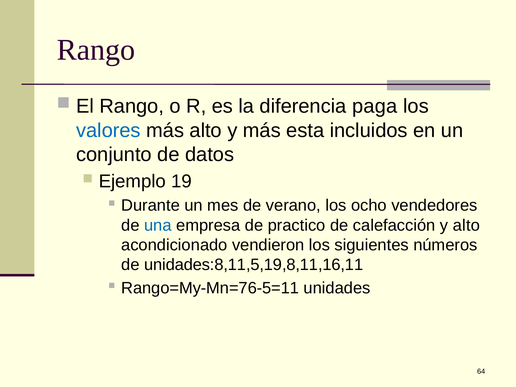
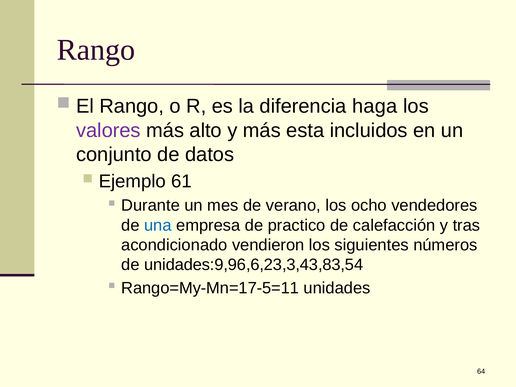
paga: paga -> haga
valores colour: blue -> purple
19: 19 -> 61
y alto: alto -> tras
unidades:8,11,5,19,8,11,16,11: unidades:8,11,5,19,8,11,16,11 -> unidades:9,96,6,23,3,43,83,54
Rango=My-Mn=76-5=11: Rango=My-Mn=76-5=11 -> Rango=My-Mn=17-5=11
